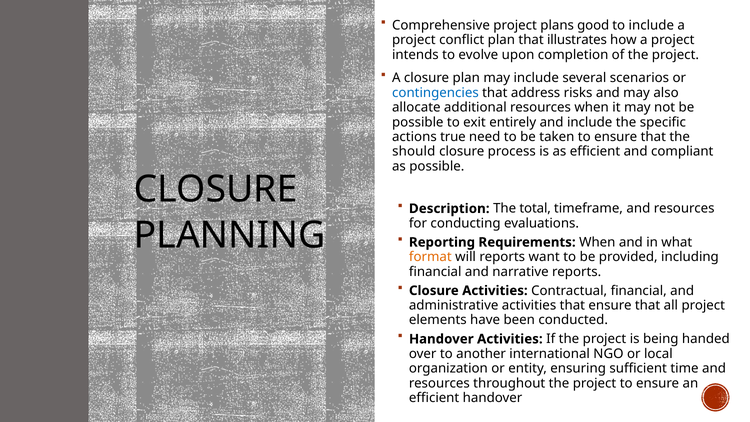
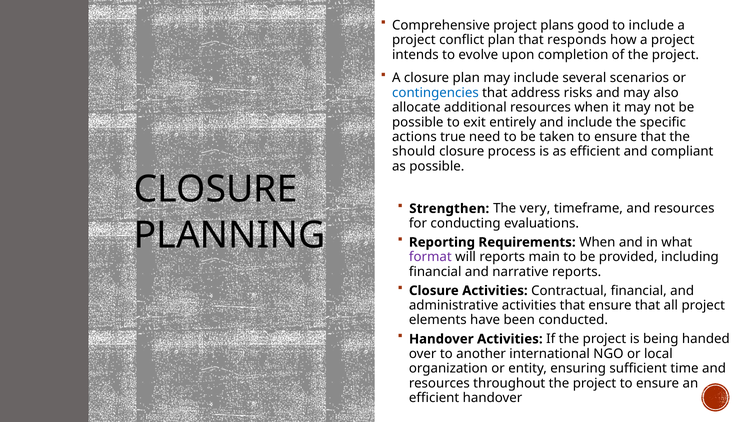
illustrates: illustrates -> responds
Description: Description -> Strengthen
total: total -> very
format colour: orange -> purple
want: want -> main
